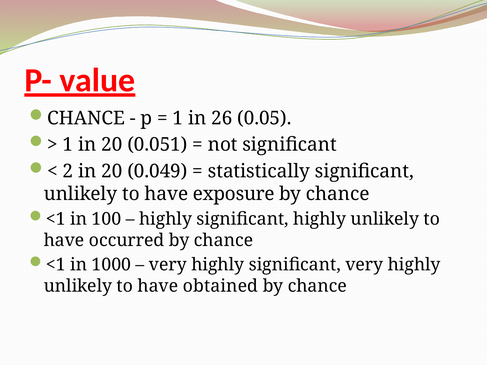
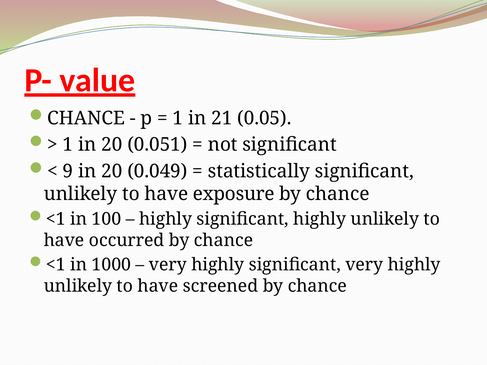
26: 26 -> 21
2: 2 -> 9
obtained: obtained -> screened
